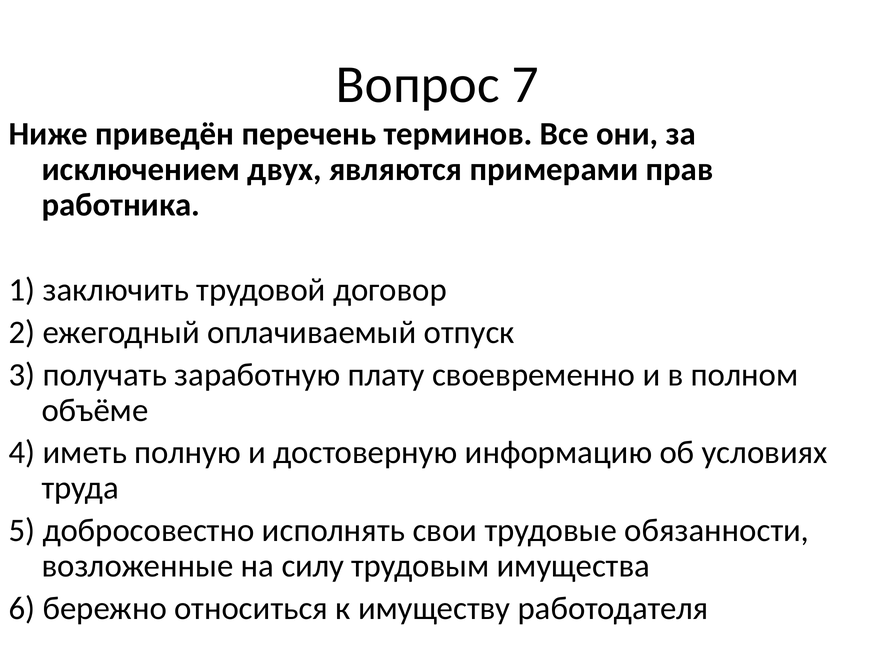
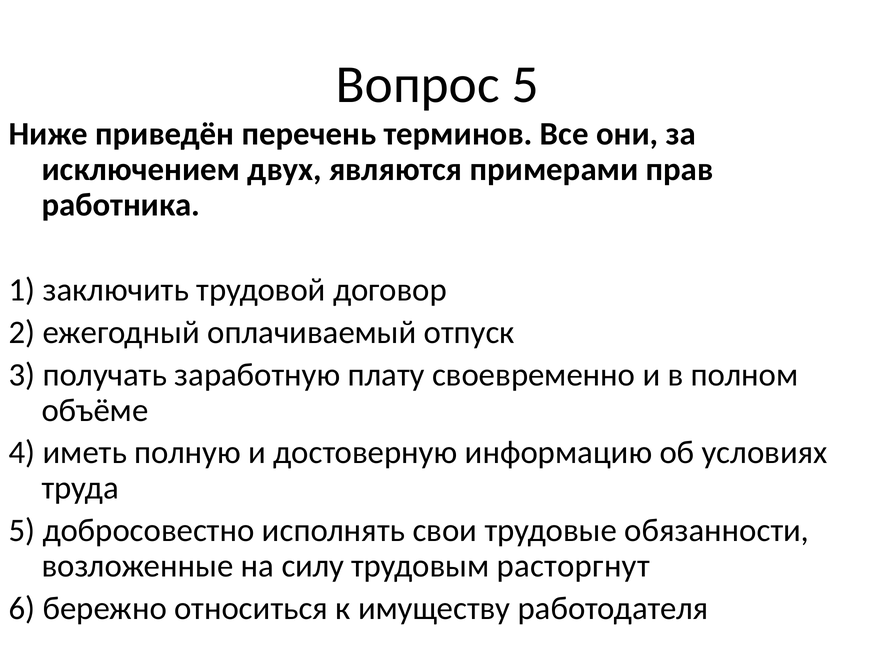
Вопрос 7: 7 -> 5
имущества: имущества -> расторгнут
